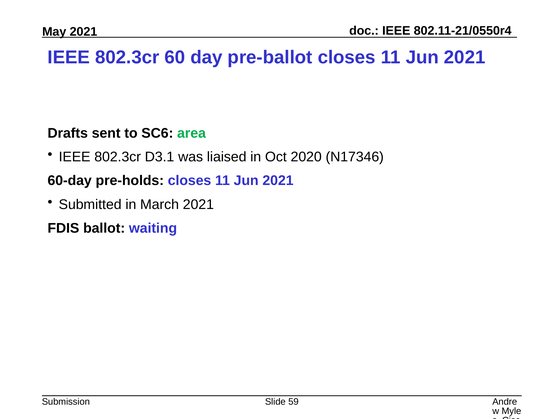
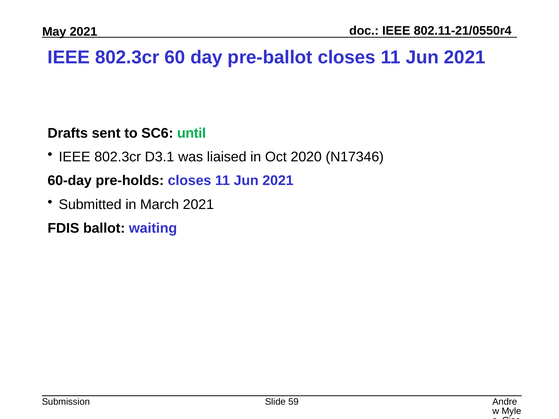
area: area -> until
